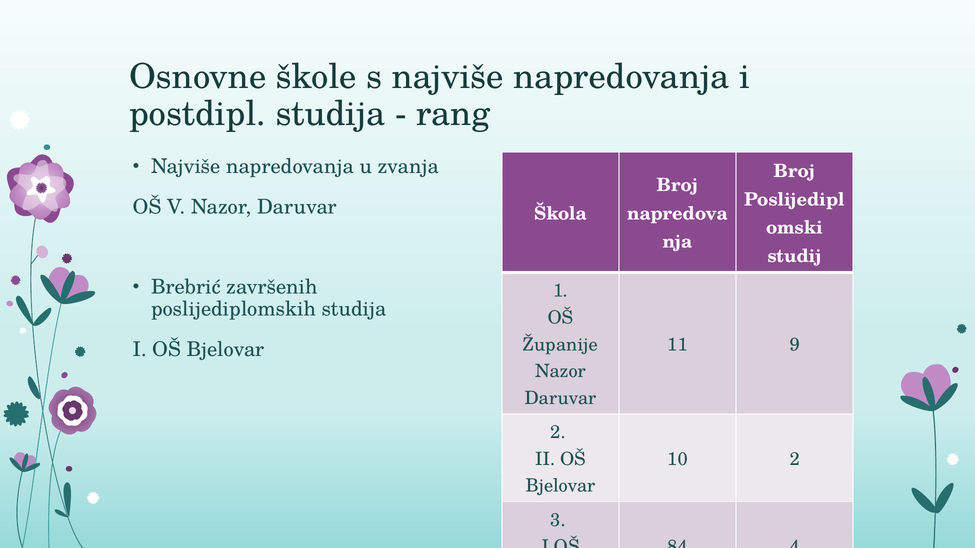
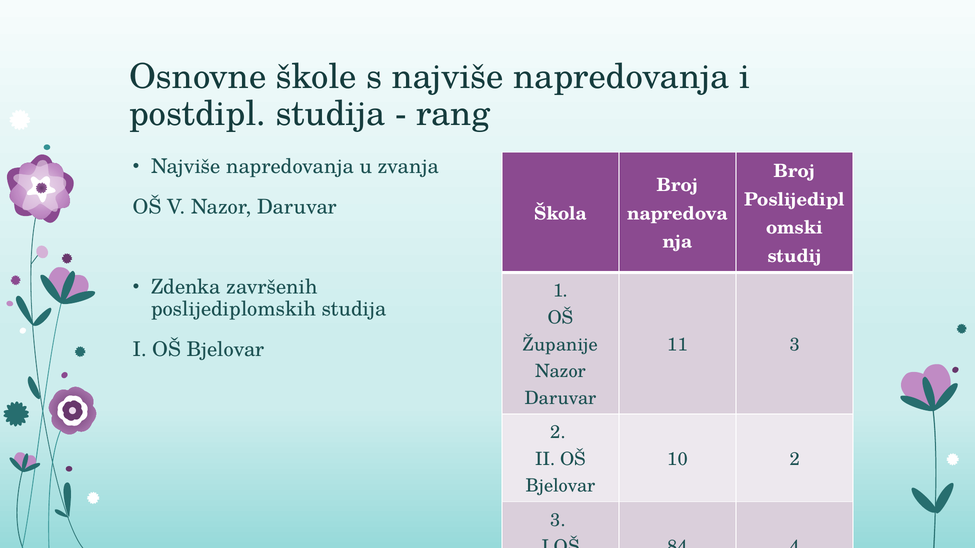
Brebrić: Brebrić -> Zdenka
11 9: 9 -> 3
